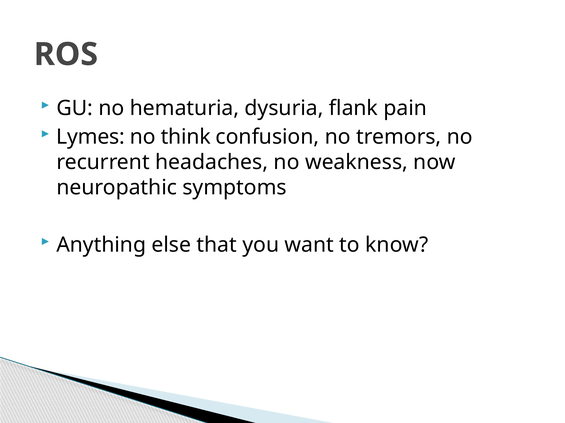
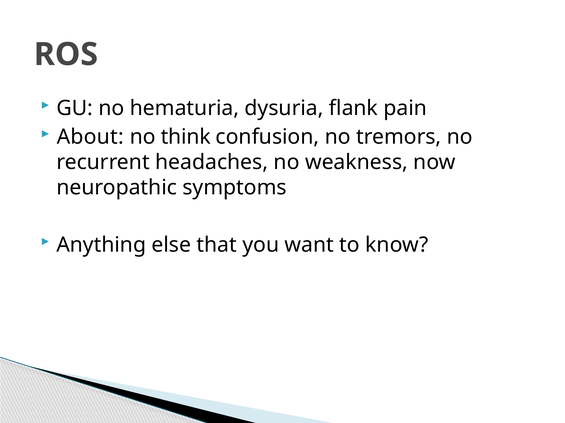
Lymes: Lymes -> About
